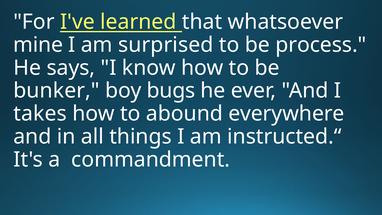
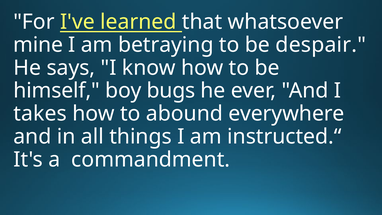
surprised: surprised -> betraying
process: process -> despair
bunker: bunker -> himself
